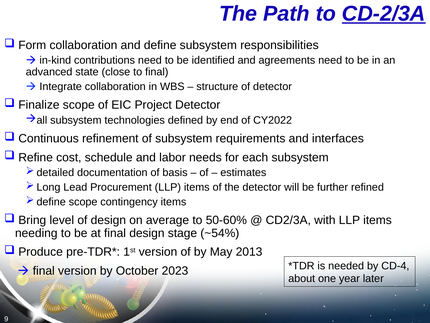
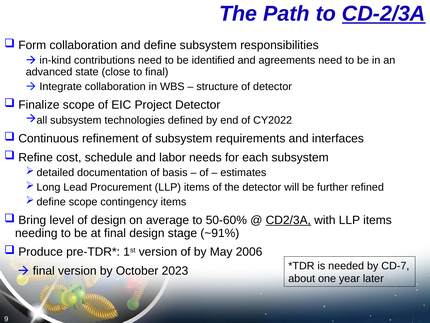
CD2/3A underline: none -> present
~54%: ~54% -> ~91%
2013: 2013 -> 2006
CD-4: CD-4 -> CD-7
